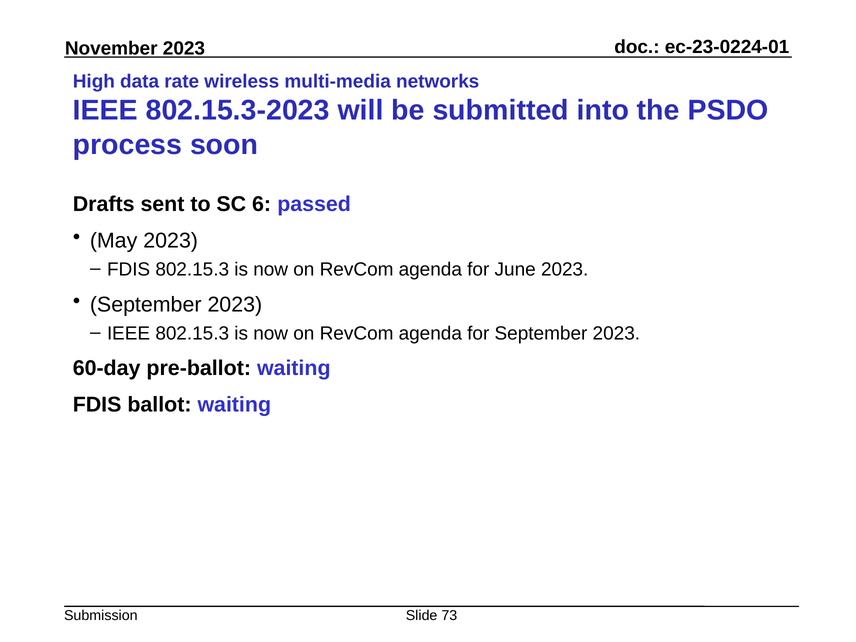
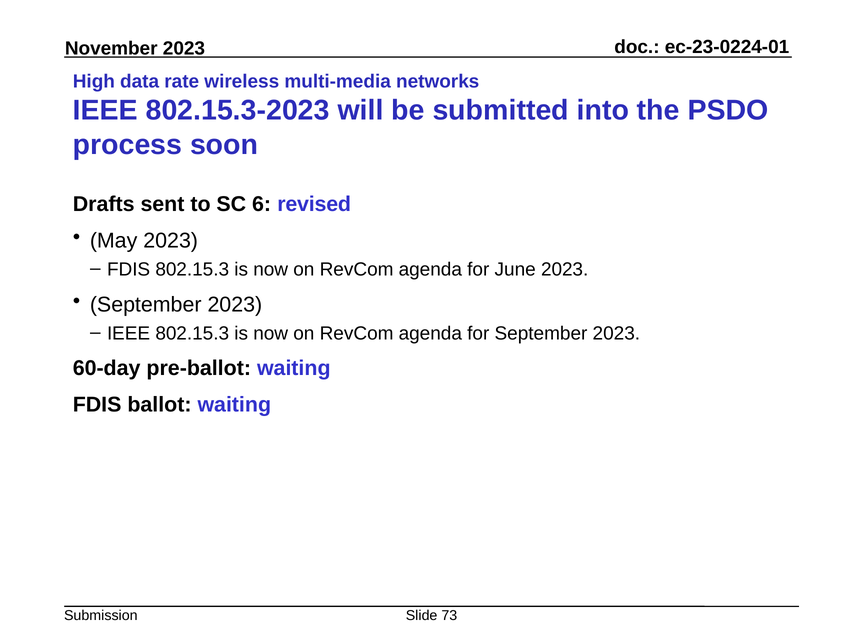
passed: passed -> revised
